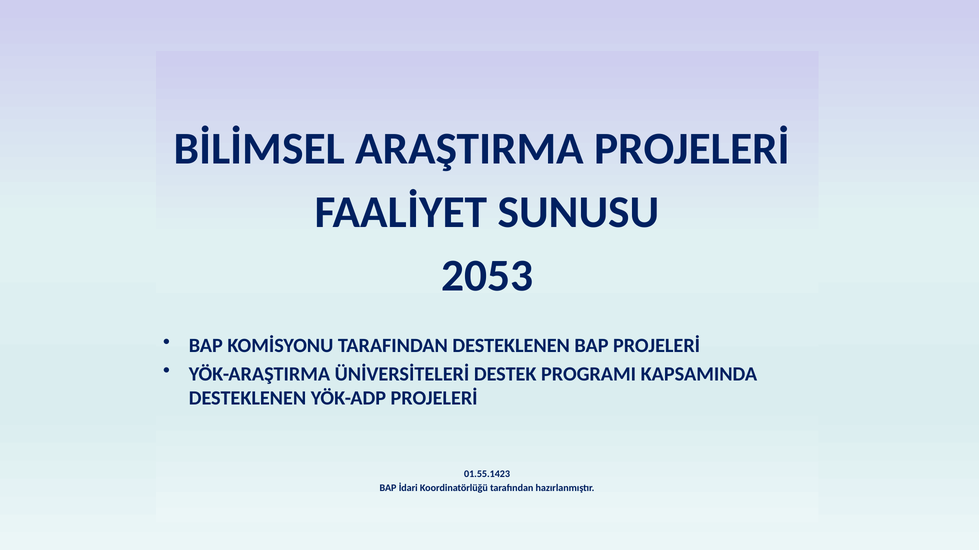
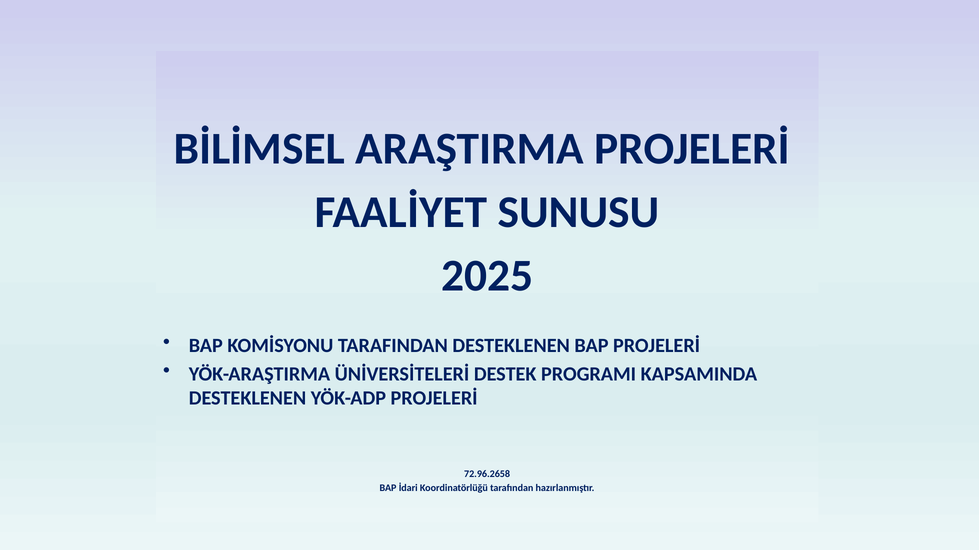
2053: 2053 -> 2025
01.55.1423: 01.55.1423 -> 72.96.2658
